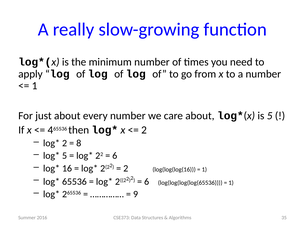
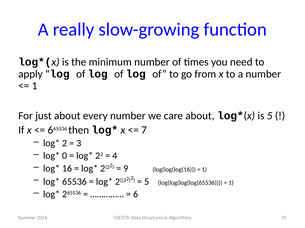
4 at (50, 130): 4 -> 6
2 at (144, 130): 2 -> 7
8: 8 -> 3
5 at (65, 156): 5 -> 0
6 at (115, 156): 6 -> 4
2 at (126, 169): 2 -> 9
6 at (147, 182): 6 -> 5
9 at (136, 195): 9 -> 6
